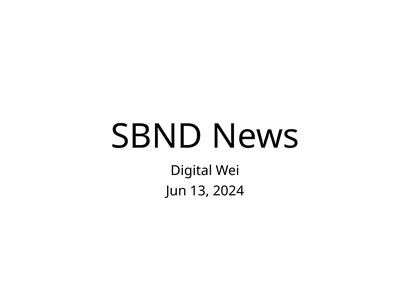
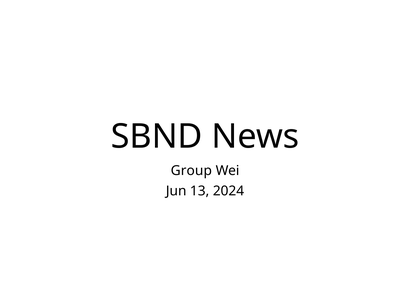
Digital: Digital -> Group
